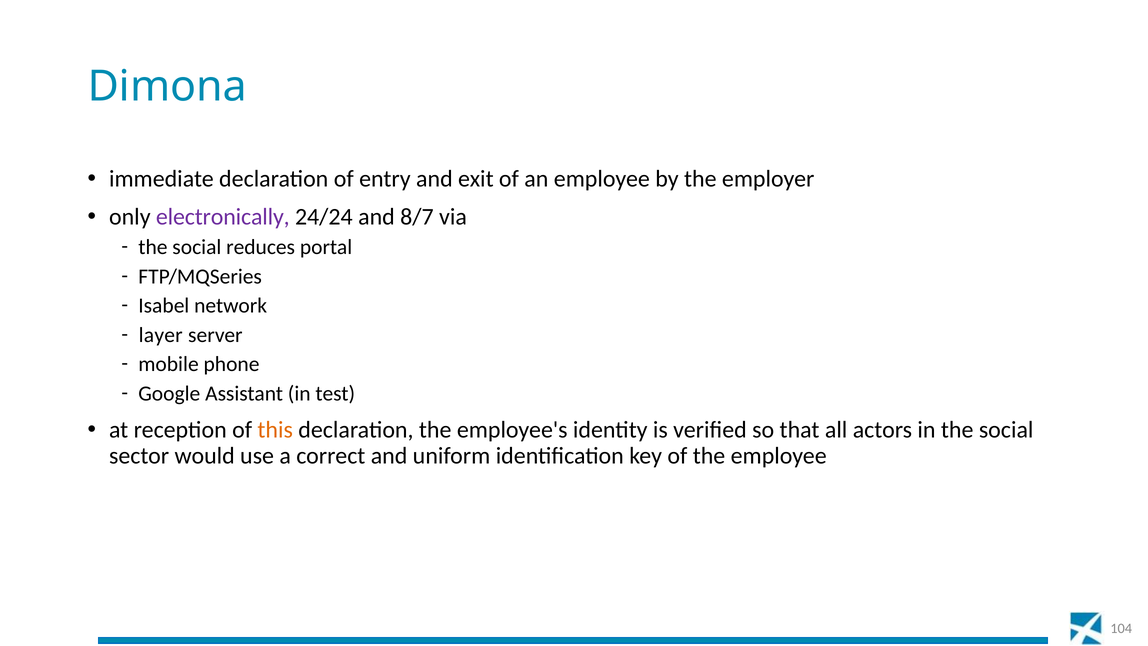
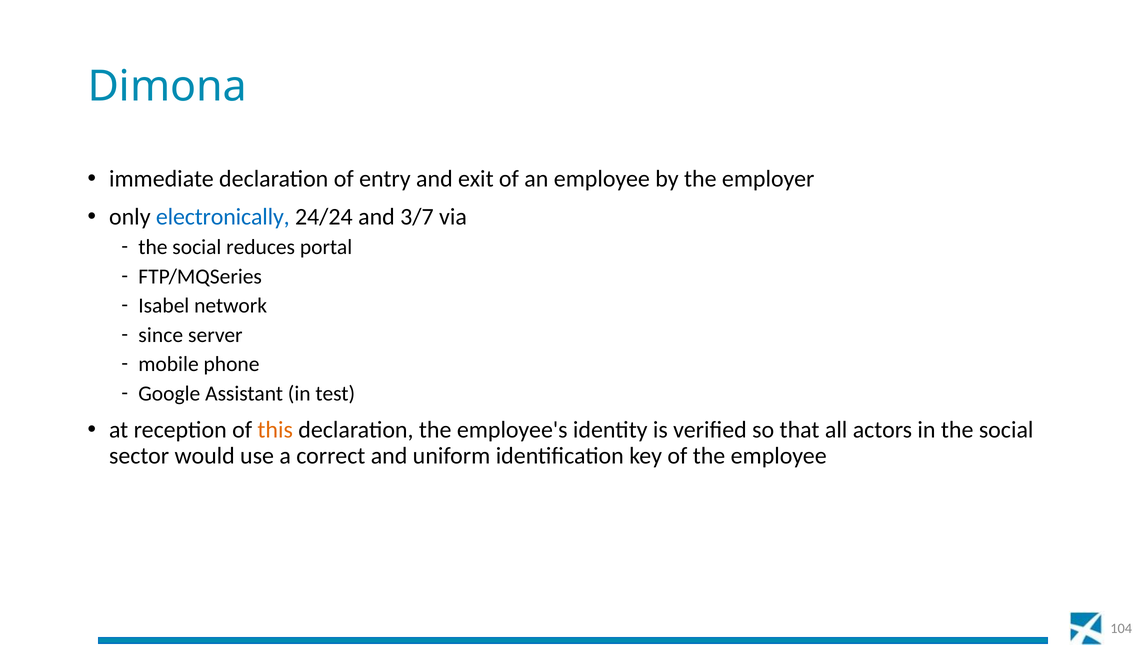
electronically colour: purple -> blue
8/7: 8/7 -> 3/7
layer: layer -> since
